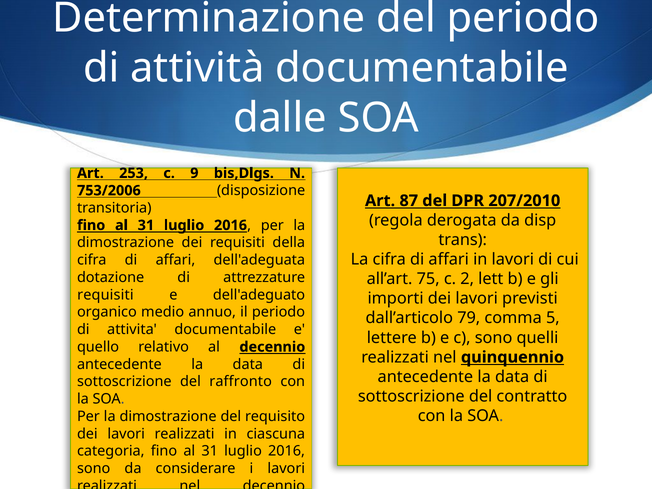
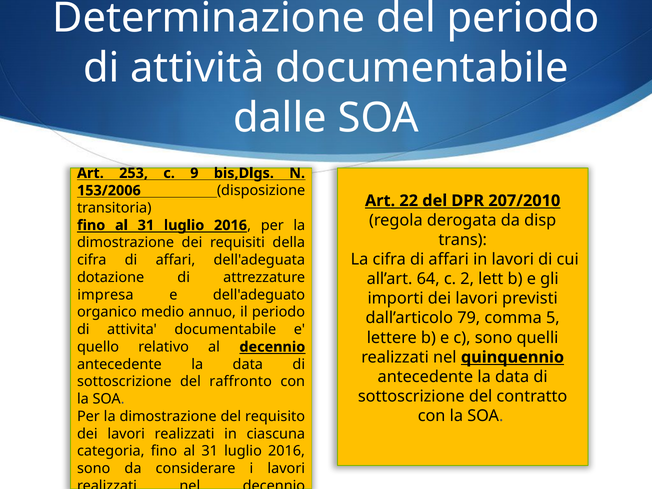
753/2006: 753/2006 -> 153/2006
87: 87 -> 22
75: 75 -> 64
requisiti at (105, 295): requisiti -> impresa
